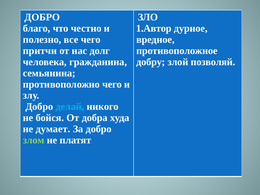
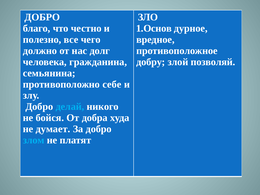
1.Автор: 1.Автор -> 1.Основ
притчи: притчи -> должно
противоположно чего: чего -> себе
злом colour: light green -> light blue
